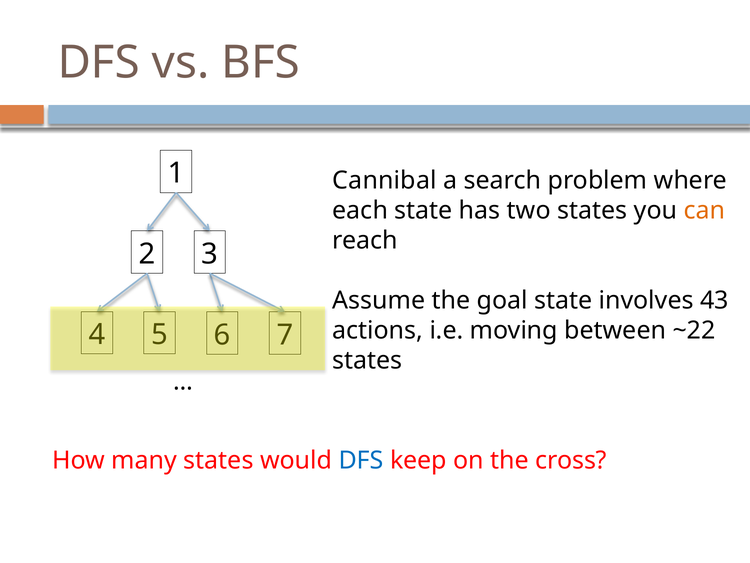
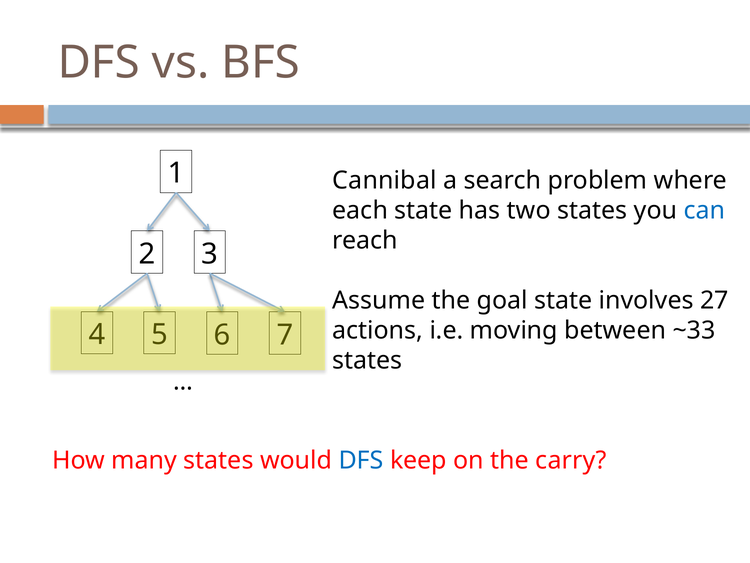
can colour: orange -> blue
43: 43 -> 27
~22: ~22 -> ~33
cross: cross -> carry
